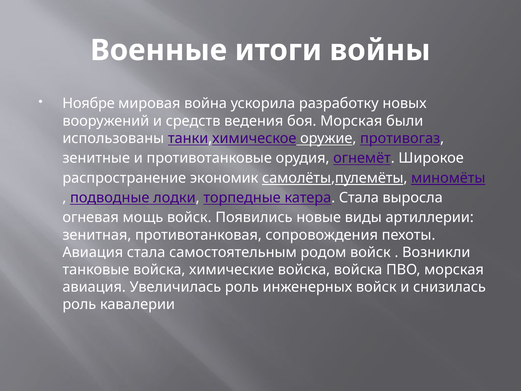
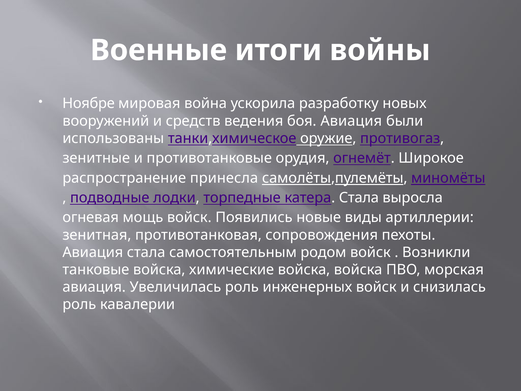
боя Морская: Морская -> Авиация
экономик: экономик -> принесла
